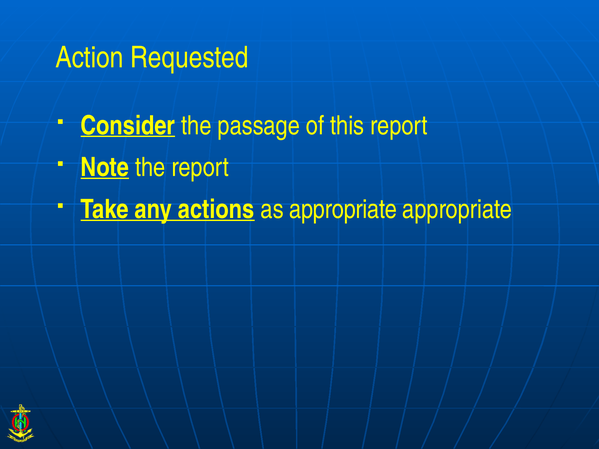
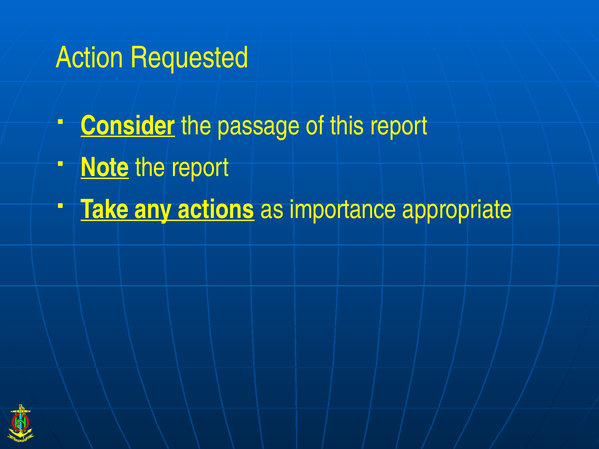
as appropriate: appropriate -> importance
